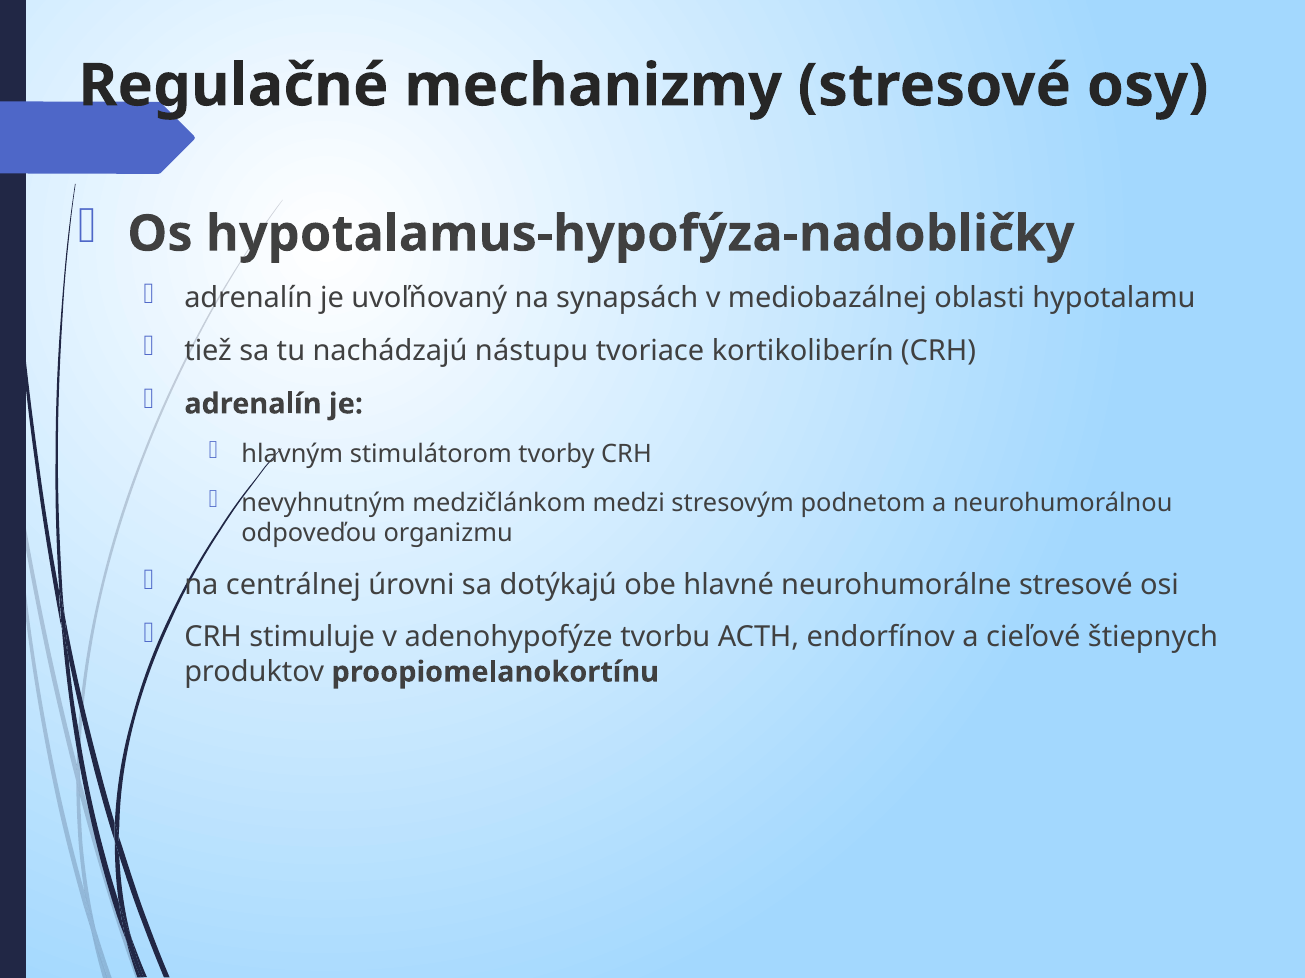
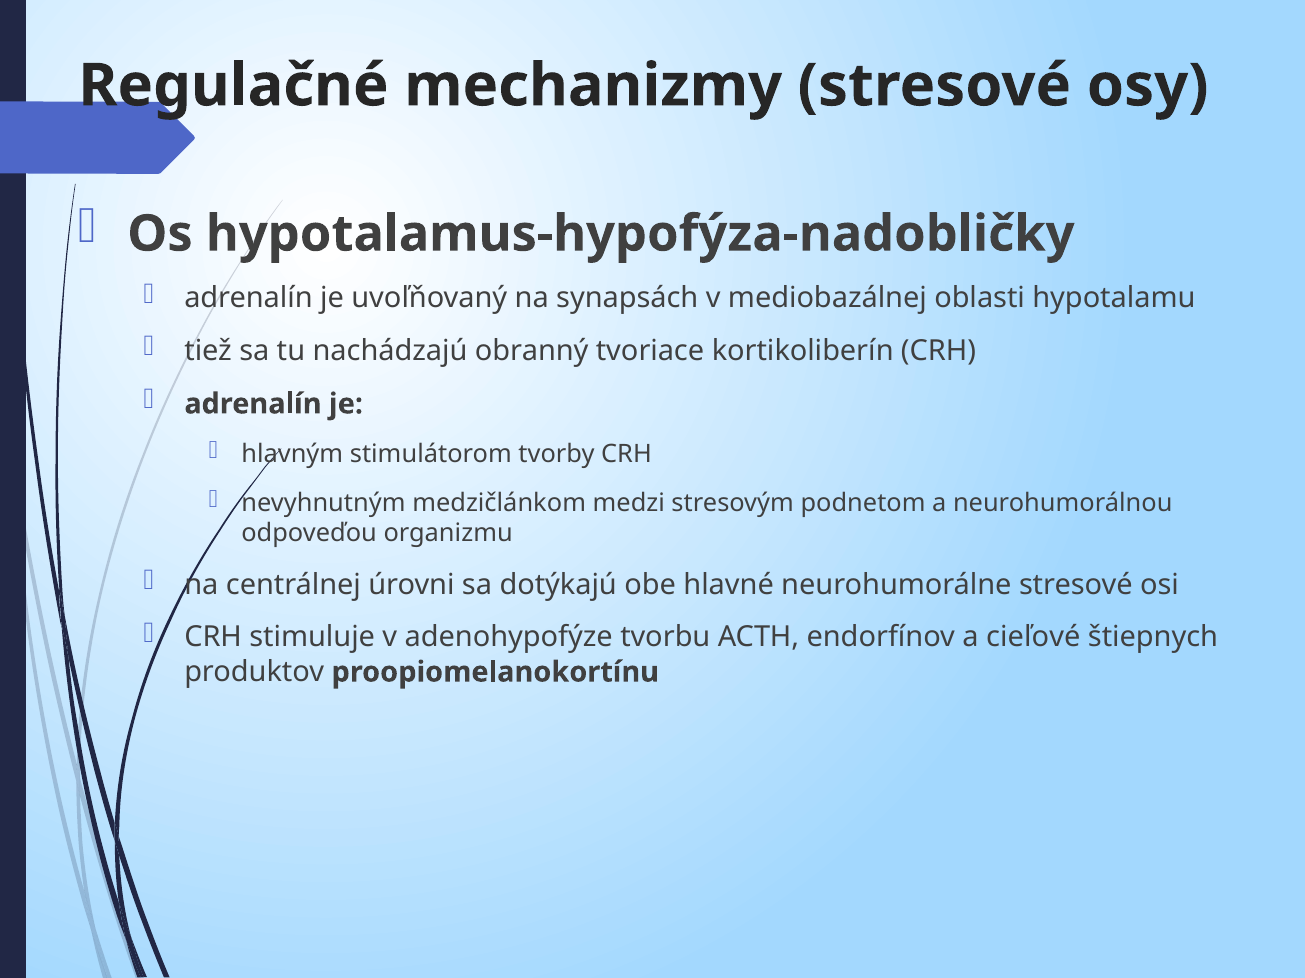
nástupu: nástupu -> obranný
